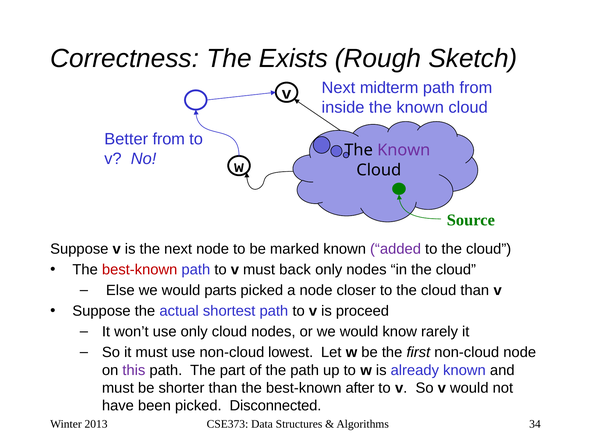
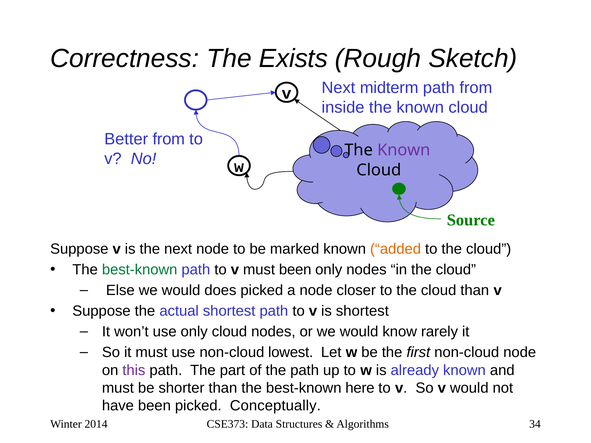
added colour: purple -> orange
best-known at (140, 270) colour: red -> green
must back: back -> been
parts: parts -> does
is proceed: proceed -> shortest
after: after -> here
Disconnected: Disconnected -> Conceptually
2013: 2013 -> 2014
